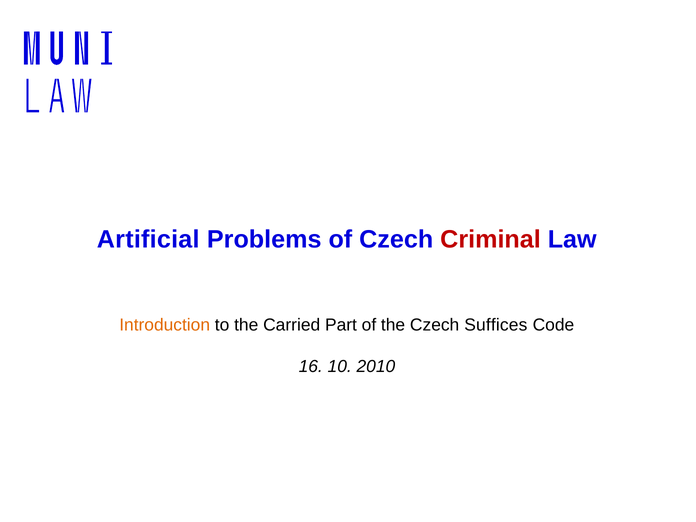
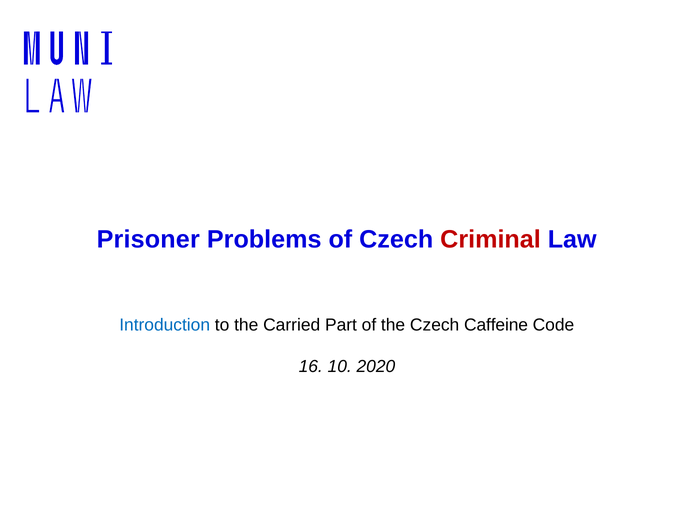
Artificial: Artificial -> Prisoner
Introduction colour: orange -> blue
Suffices: Suffices -> Caffeine
2010: 2010 -> 2020
